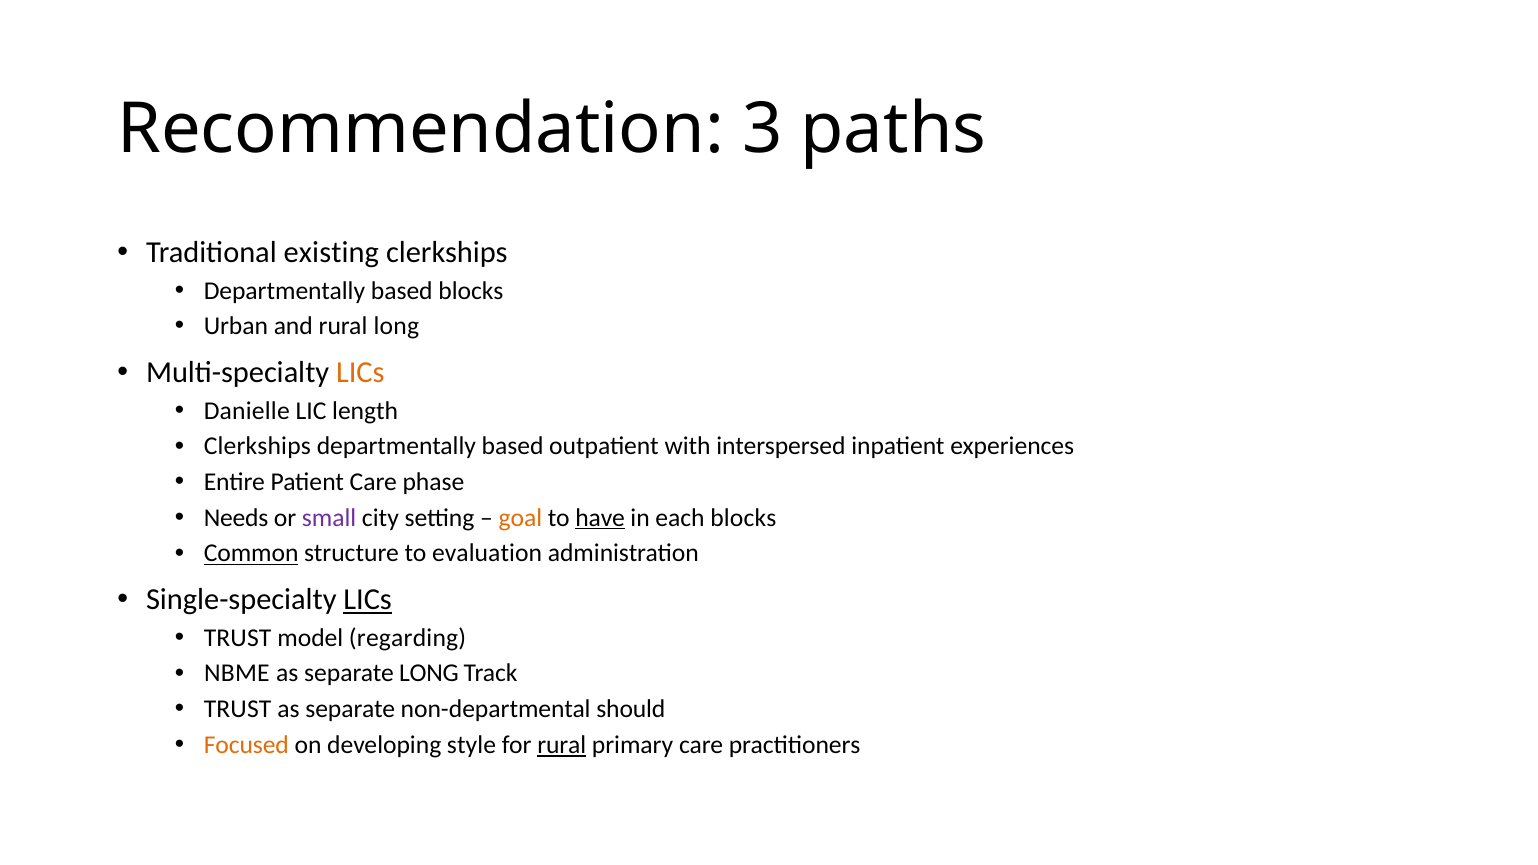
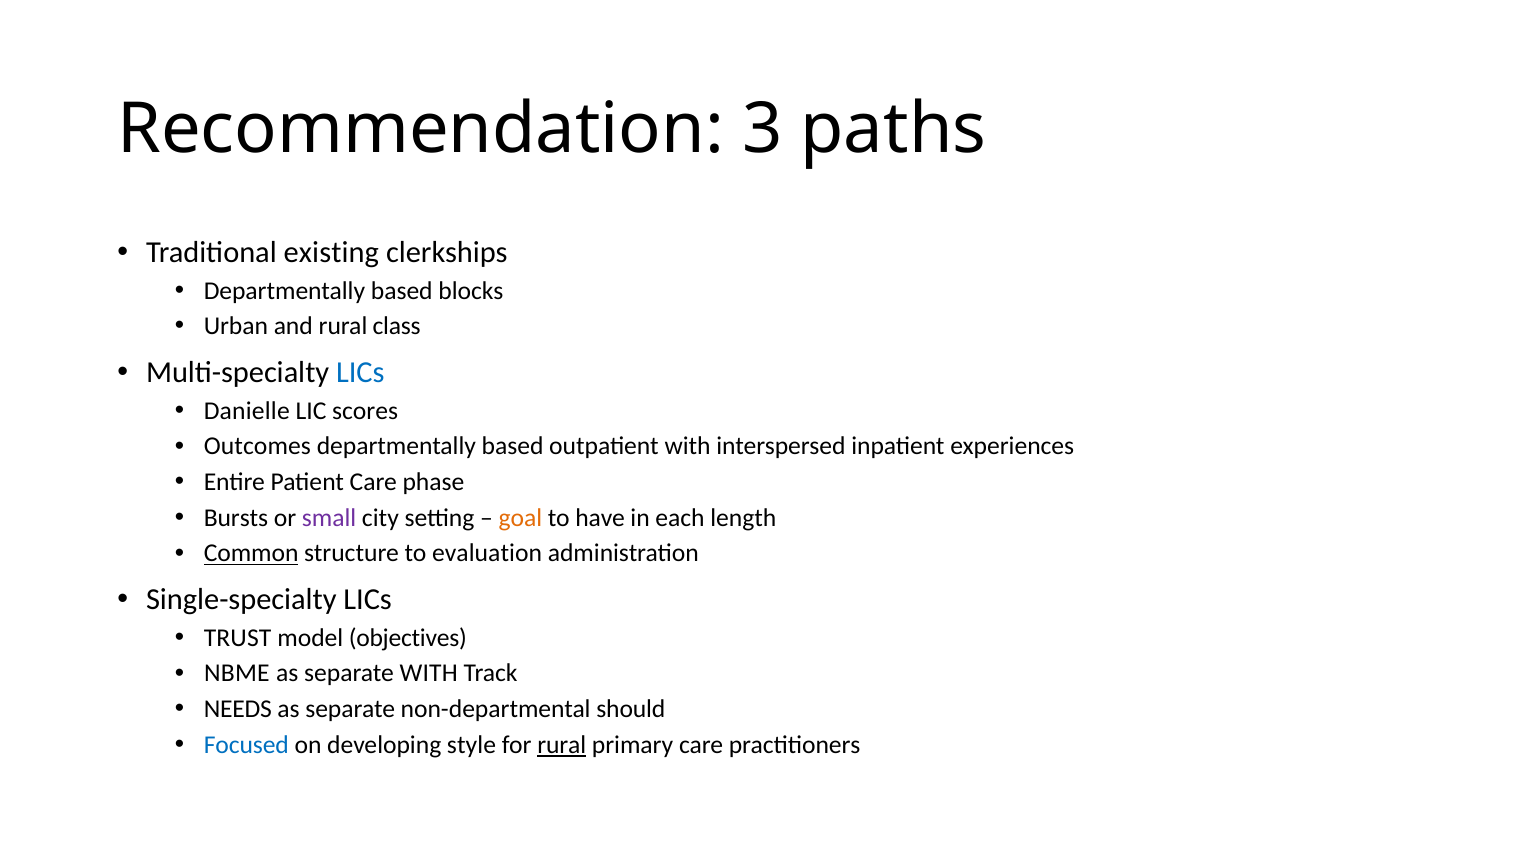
rural long: long -> class
LICs at (360, 373) colour: orange -> blue
length: length -> scores
Clerkships at (257, 446): Clerkships -> Outcomes
Needs: Needs -> Bursts
have underline: present -> none
each blocks: blocks -> length
LICs at (368, 600) underline: present -> none
regarding: regarding -> objectives
separate LONG: LONG -> WITH
TRUST at (238, 709): TRUST -> NEEDS
Focused colour: orange -> blue
